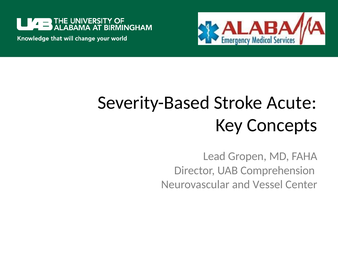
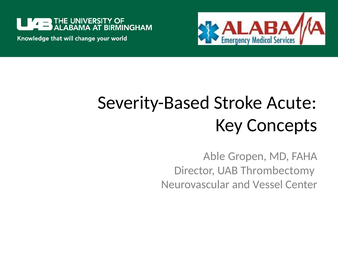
Lead: Lead -> Able
Comprehension: Comprehension -> Thrombectomy
